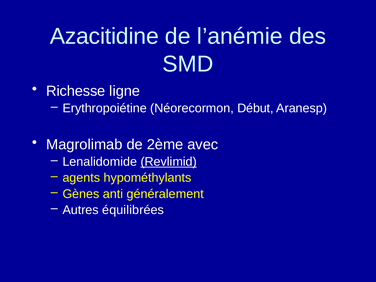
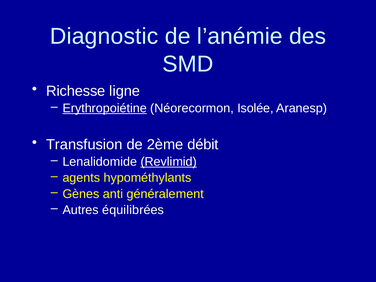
Azacitidine: Azacitidine -> Diagnostic
Erythropoiétine underline: none -> present
Début: Début -> Isolée
Magrolimab: Magrolimab -> Transfusion
avec: avec -> débit
